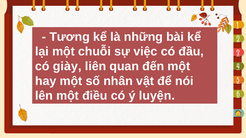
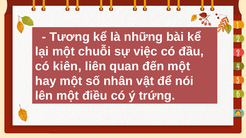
giày: giày -> kiên
luyện: luyện -> trứng
